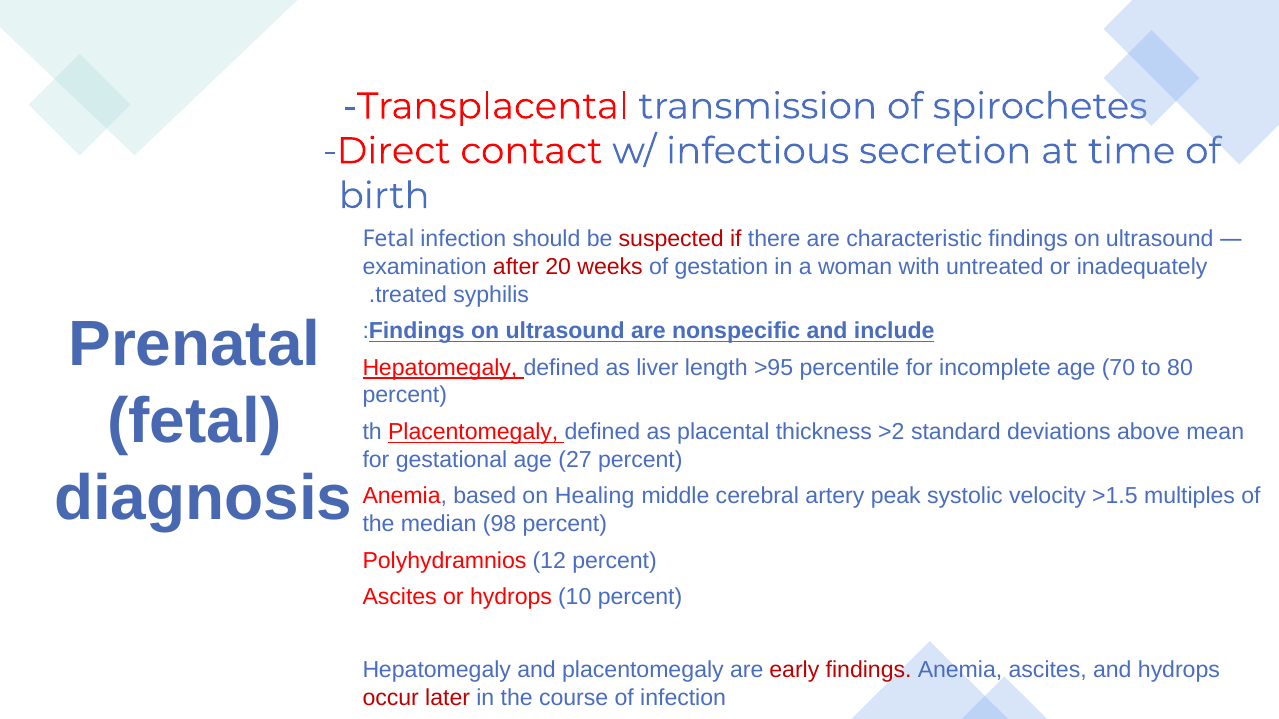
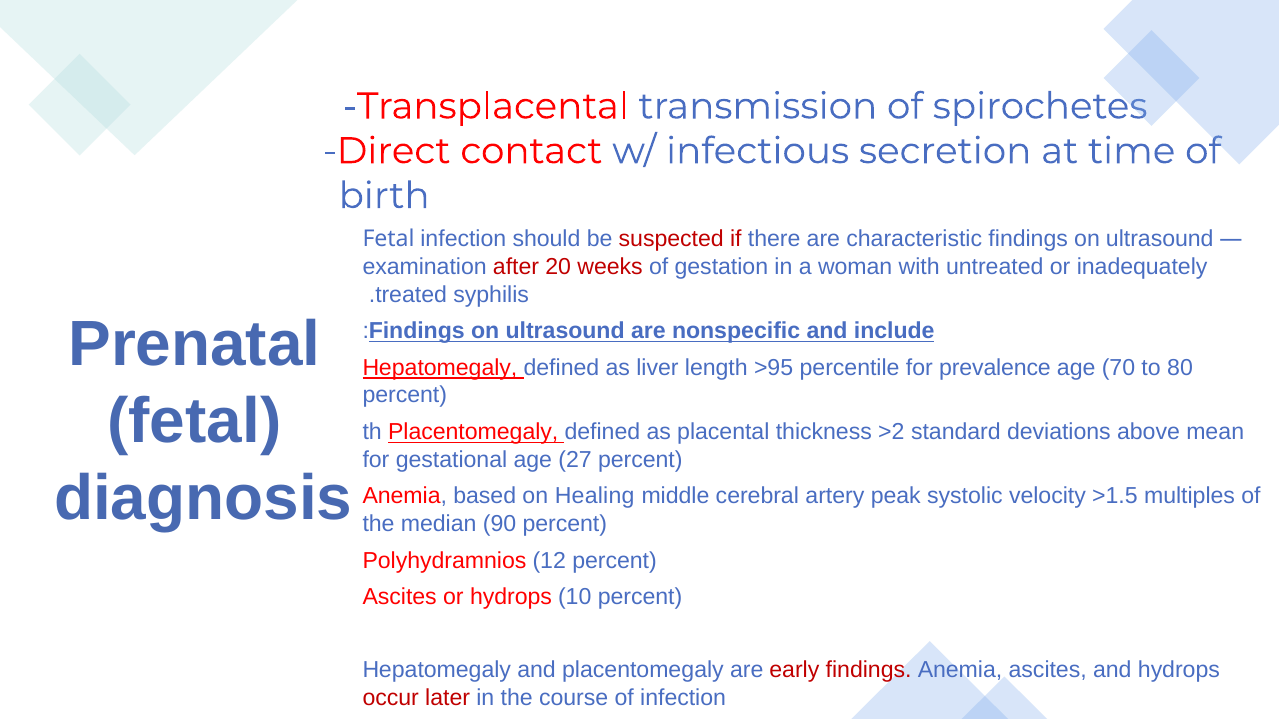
incomplete: incomplete -> prevalence
98: 98 -> 90
